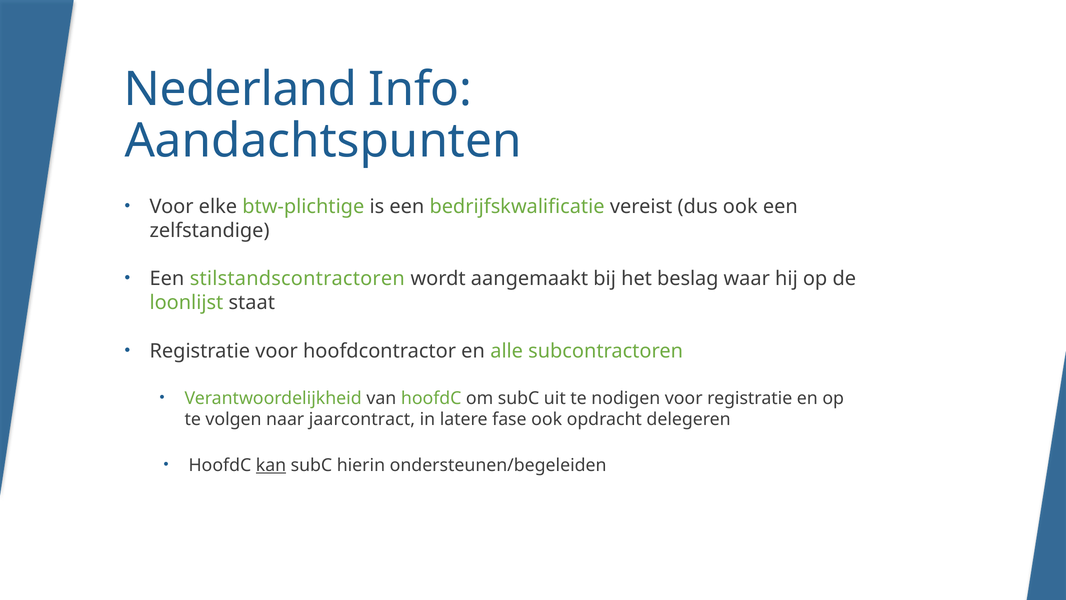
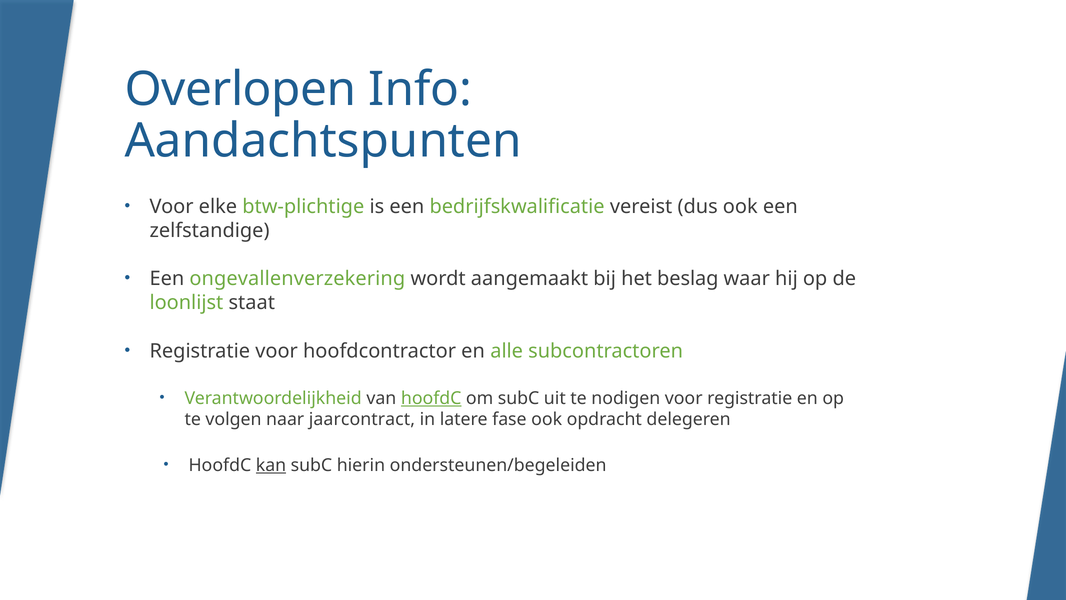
Nederland: Nederland -> Overlopen
stilstandscontractoren: stilstandscontractoren -> ongevallenverzekering
hoofdC at (431, 398) underline: none -> present
